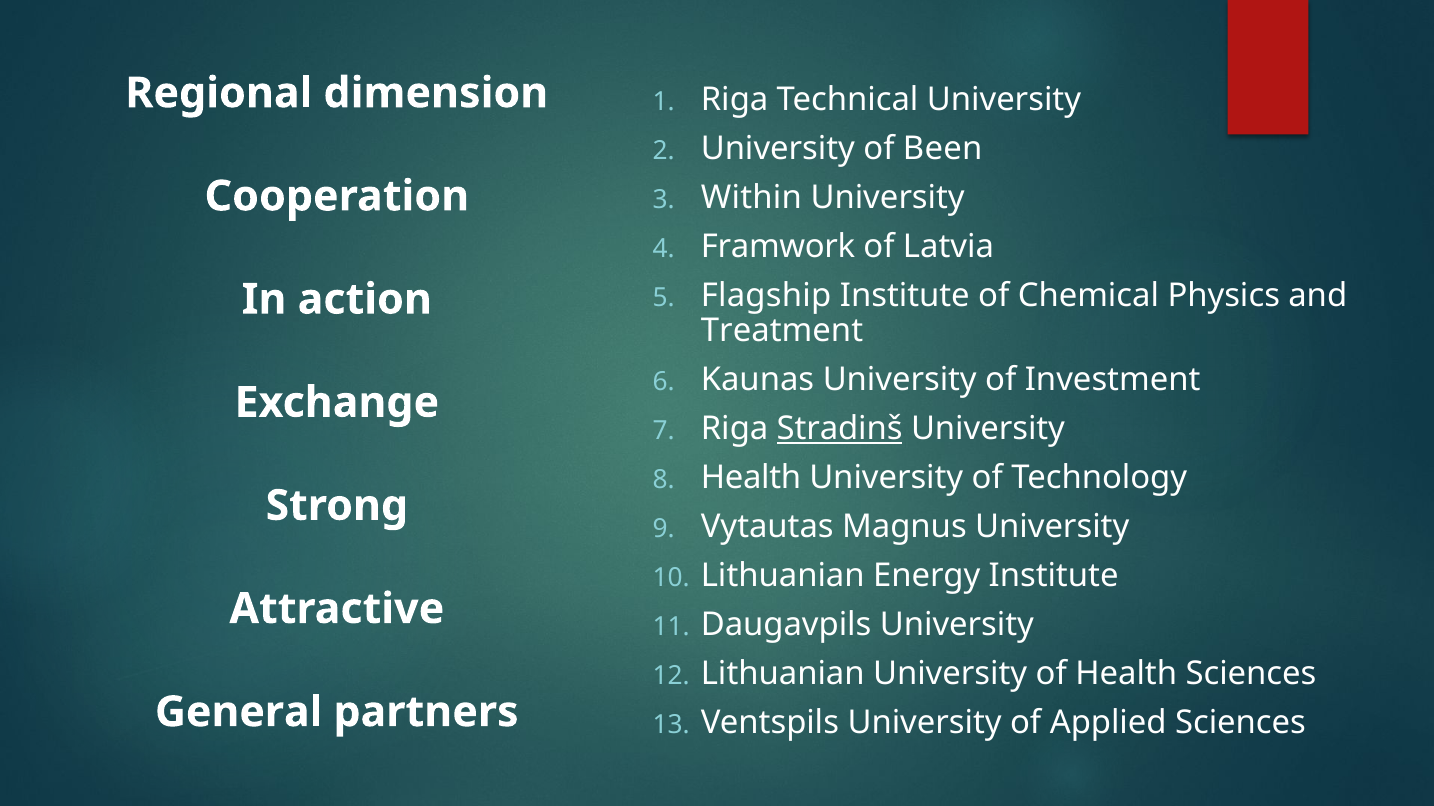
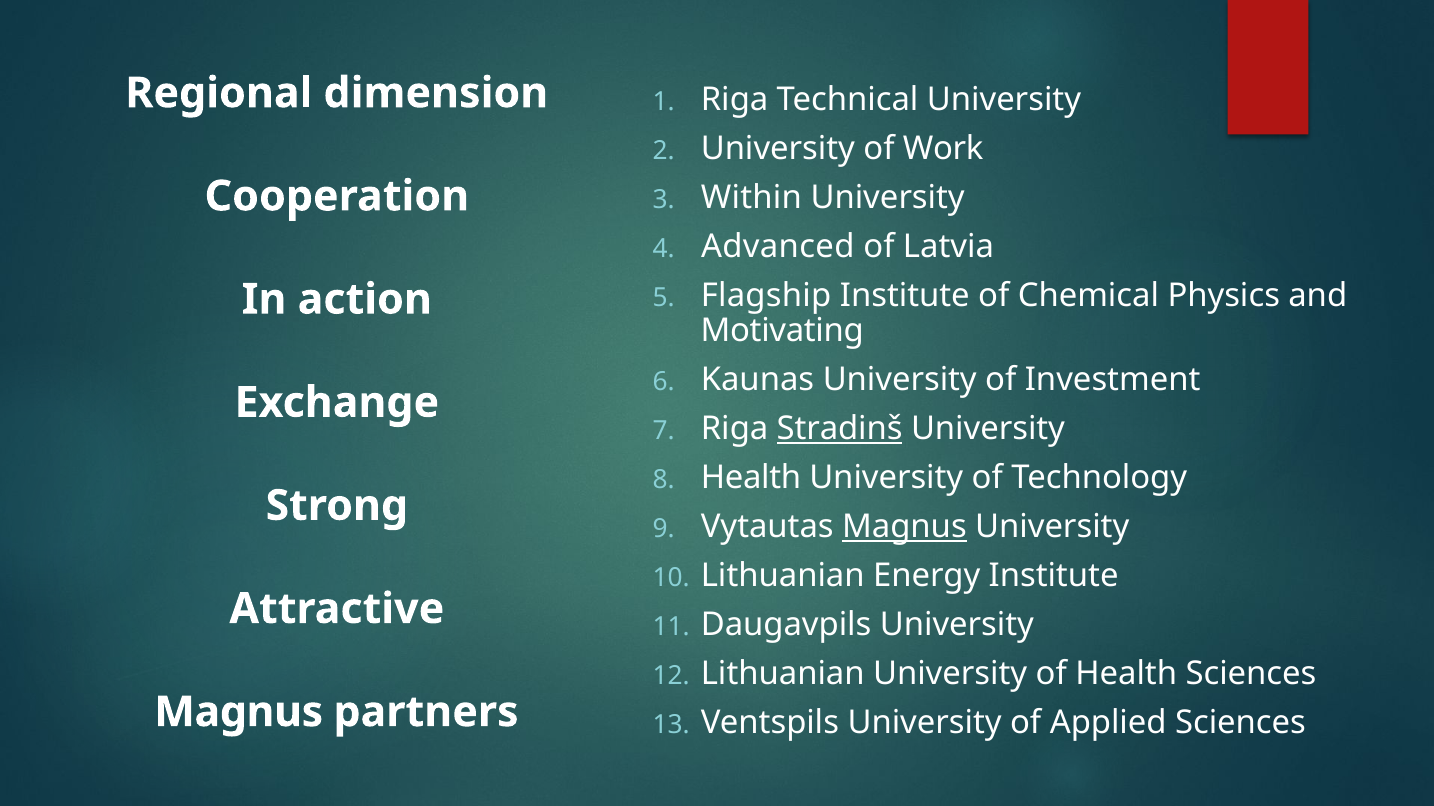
Been: Been -> Work
Framwork: Framwork -> Advanced
Treatment: Treatment -> Motivating
Magnus at (904, 527) underline: none -> present
General at (239, 713): General -> Magnus
